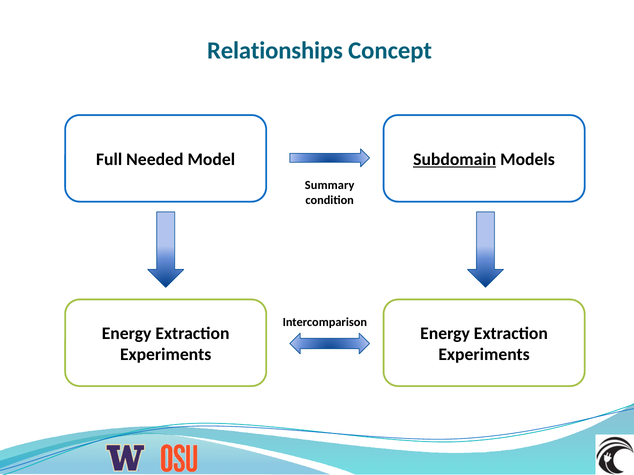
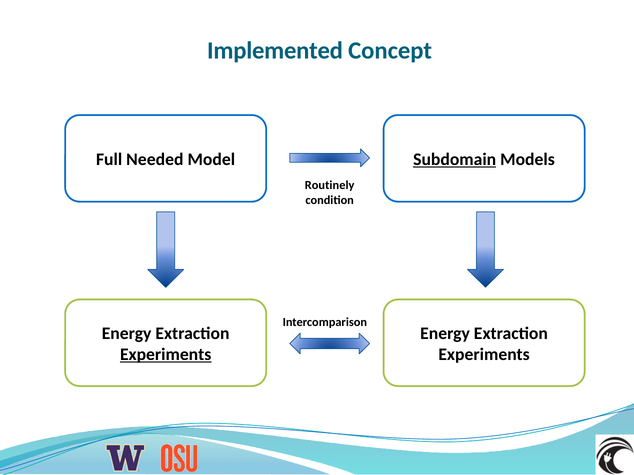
Relationships: Relationships -> Implemented
Summary: Summary -> Routinely
Experiments at (166, 355) underline: none -> present
